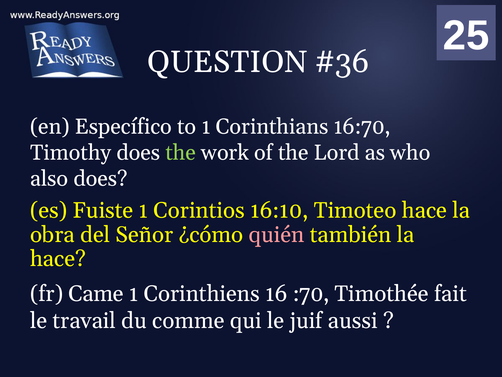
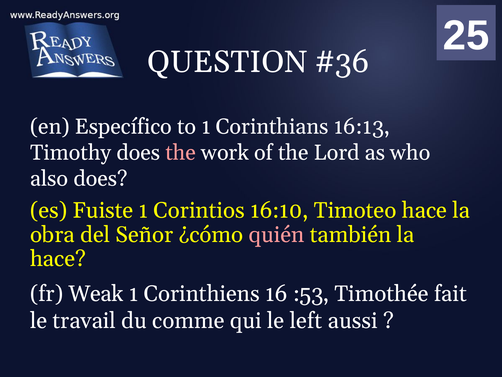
16:70: 16:70 -> 16:13
the at (181, 152) colour: light green -> pink
Came: Came -> Weak
:70: :70 -> :53
juif: juif -> left
